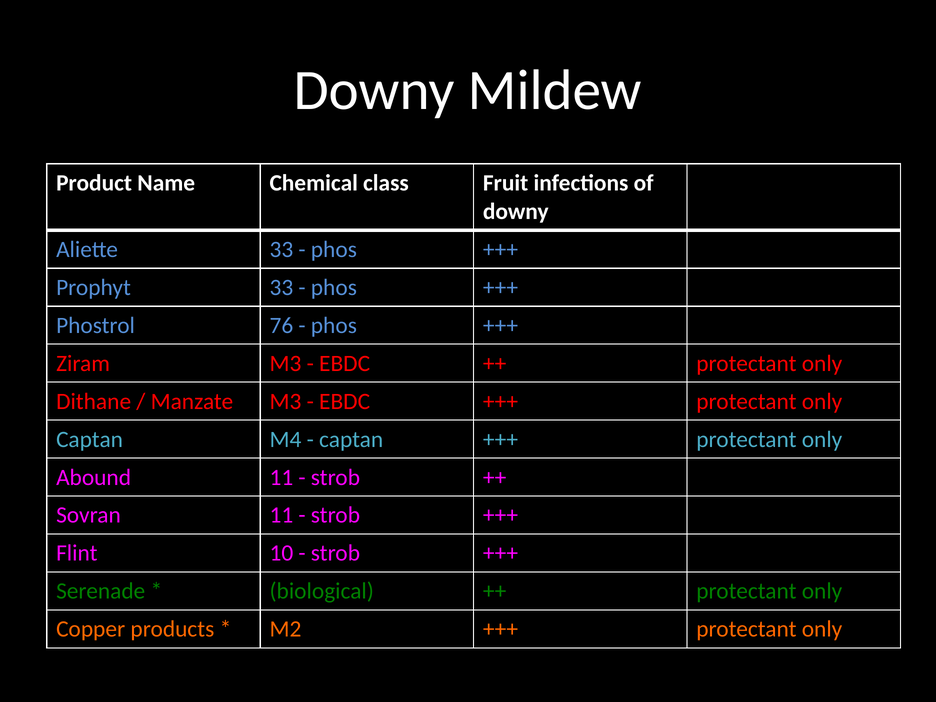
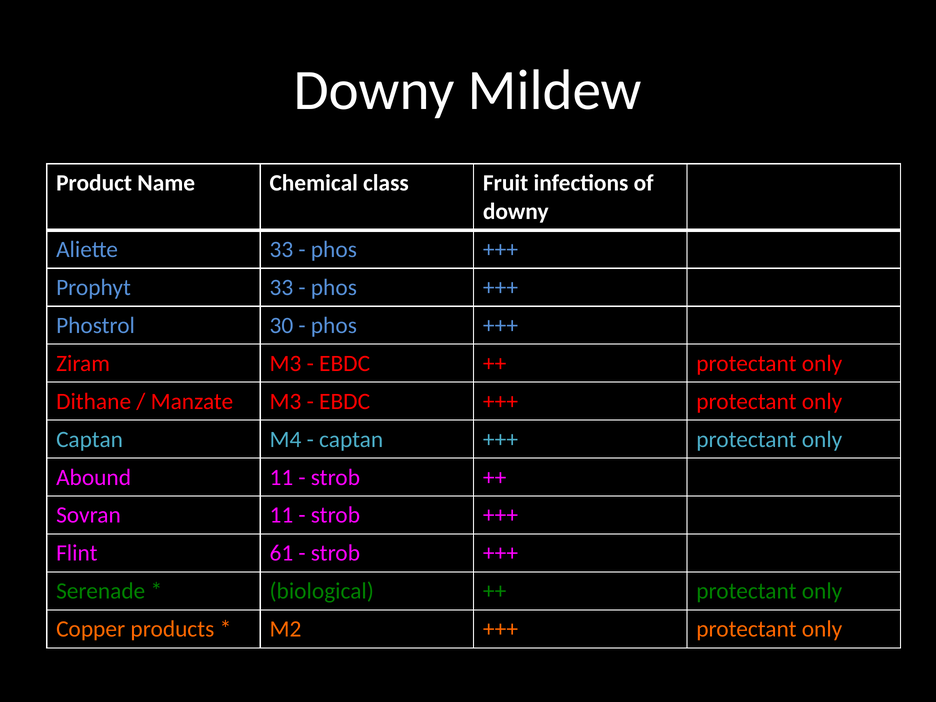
76: 76 -> 30
10: 10 -> 61
